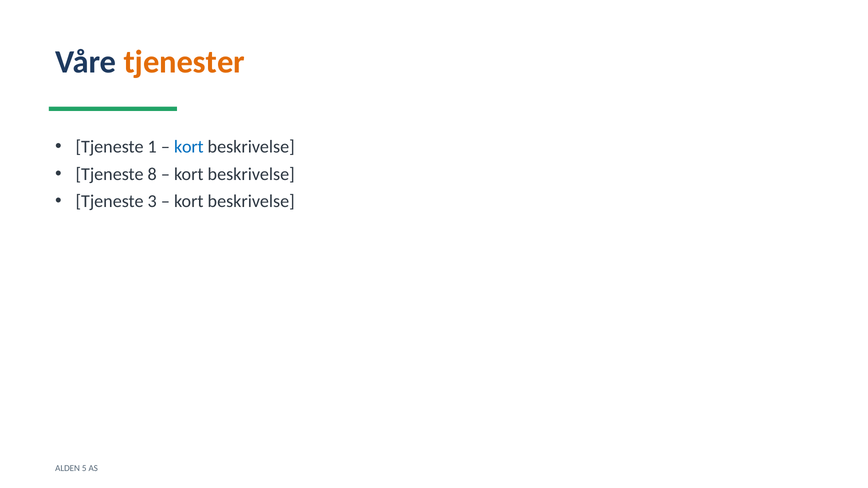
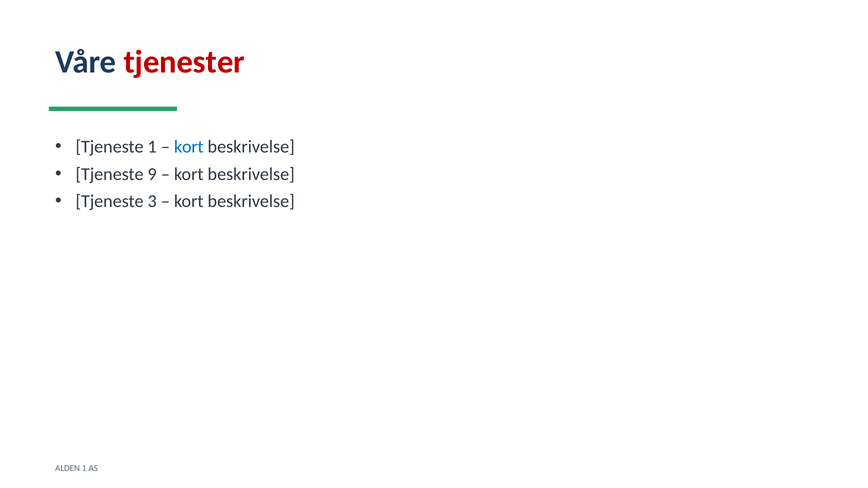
tjenester colour: orange -> red
8: 8 -> 9
ALDEN 5: 5 -> 1
